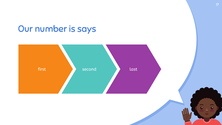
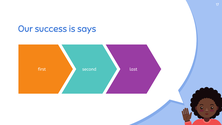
number: number -> success
